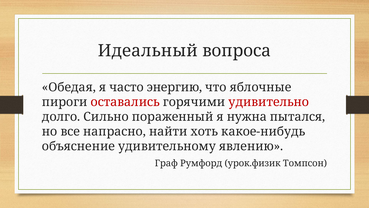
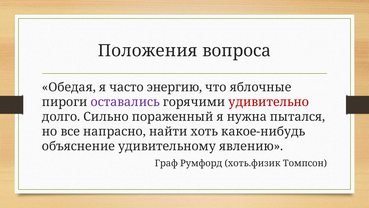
Идеальный: Идеальный -> Положения
оставались colour: red -> purple
урок.физик: урок.физик -> хоть.физик
